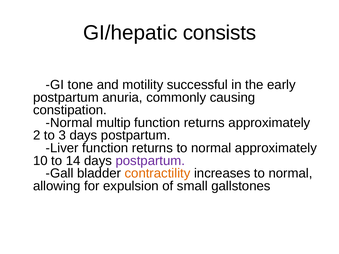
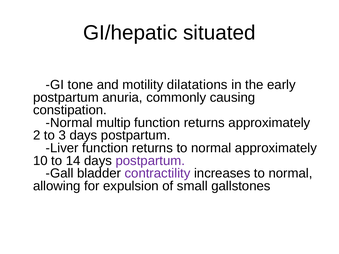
consists: consists -> situated
successful: successful -> dilatations
contractility colour: orange -> purple
